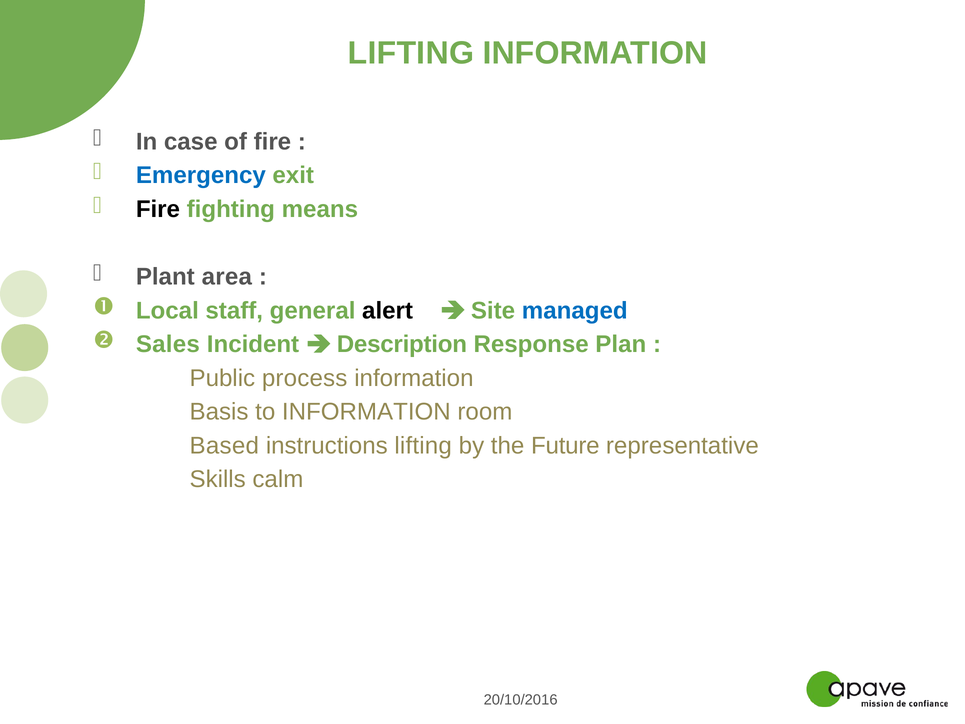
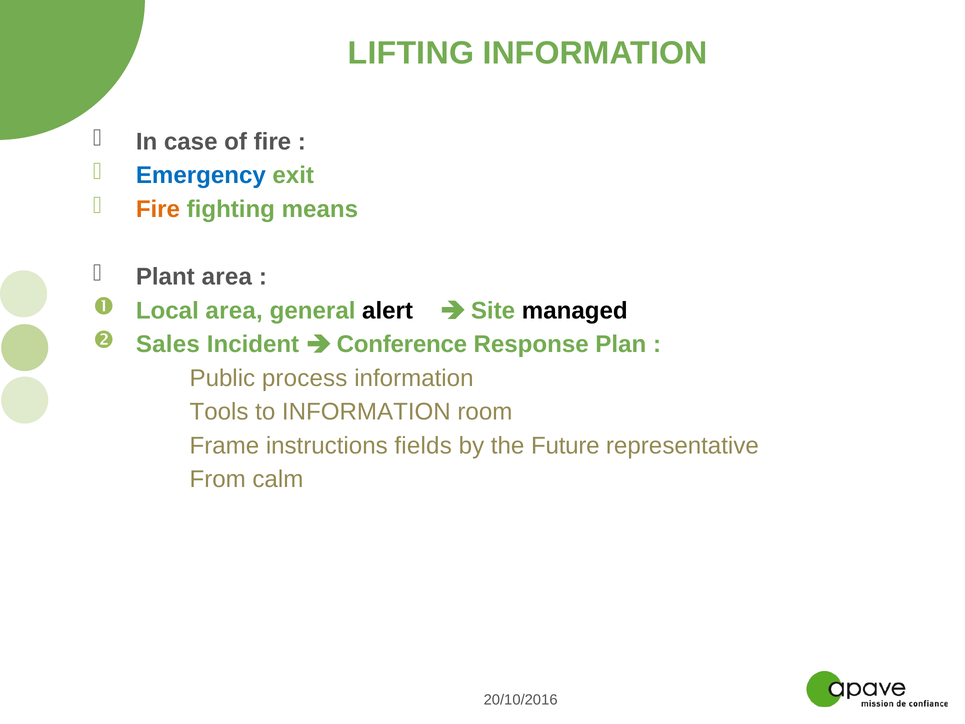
Fire at (158, 209) colour: black -> orange
Local staff: staff -> area
managed colour: blue -> black
Description: Description -> Conference
Basis: Basis -> Tools
Based: Based -> Frame
instructions lifting: lifting -> fields
Skills: Skills -> From
